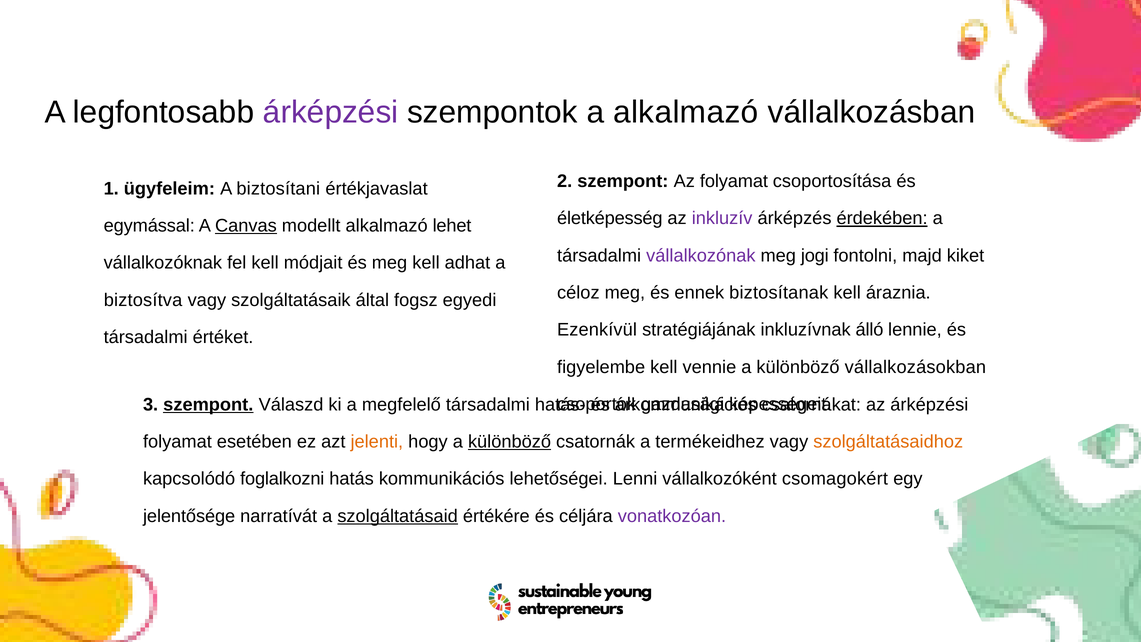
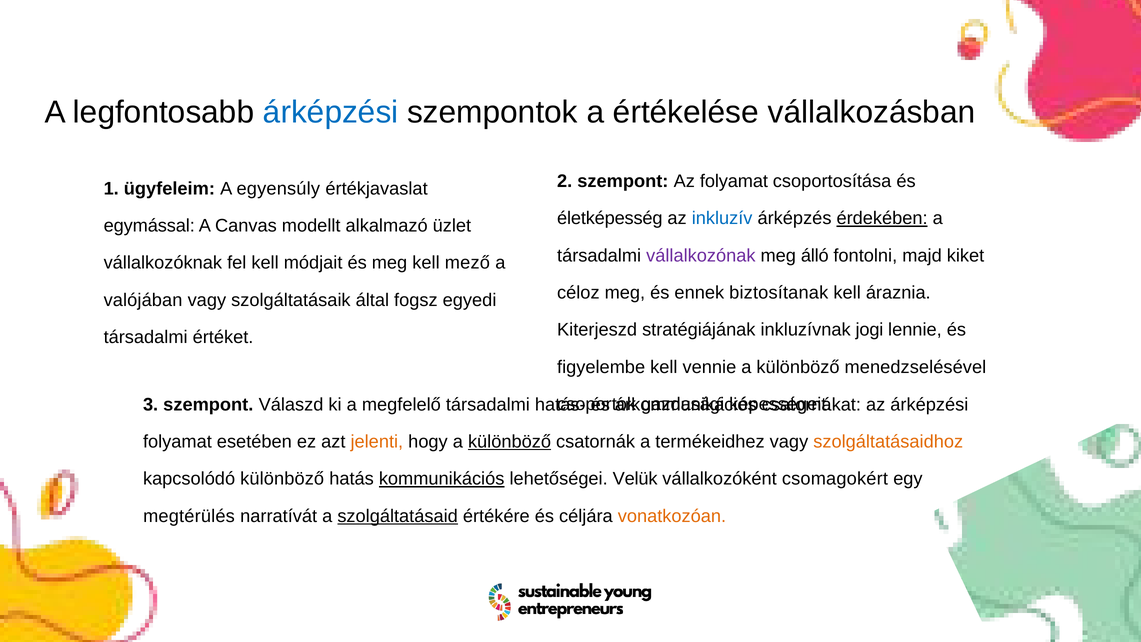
árképzési at (331, 112) colour: purple -> blue
a alkalmazó: alkalmazó -> értékelése
biztosítani: biztosítani -> egyensúly
inkluzív colour: purple -> blue
Canvas underline: present -> none
lehet: lehet -> üzlet
jogi: jogi -> álló
adhat: adhat -> mező
biztosítva: biztosítva -> valójában
Ezenkívül: Ezenkívül -> Kiterjeszd
álló: álló -> jogi
vállalkozásokban: vállalkozásokban -> menedzselésével
szempont at (208, 404) underline: present -> none
kapcsolódó foglalkozni: foglalkozni -> különböző
kommunikációs underline: none -> present
Lenni: Lenni -> Velük
jelentősége: jelentősége -> megtérülés
vonatkozóan colour: purple -> orange
